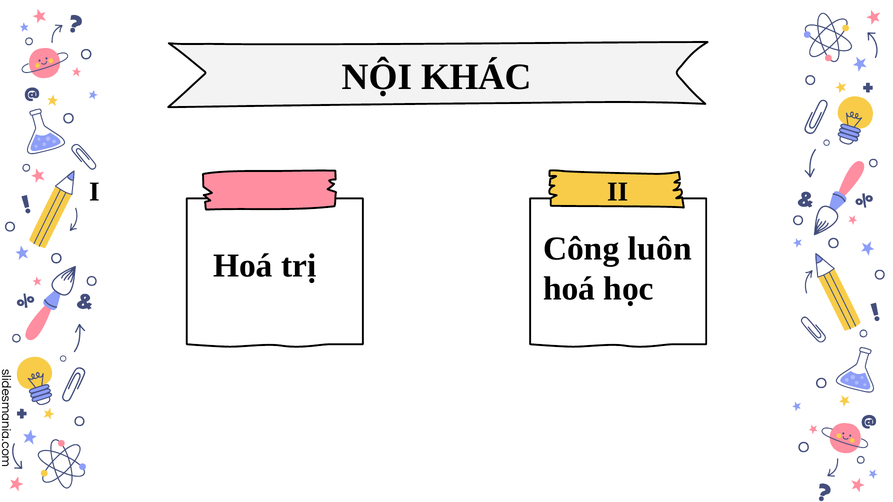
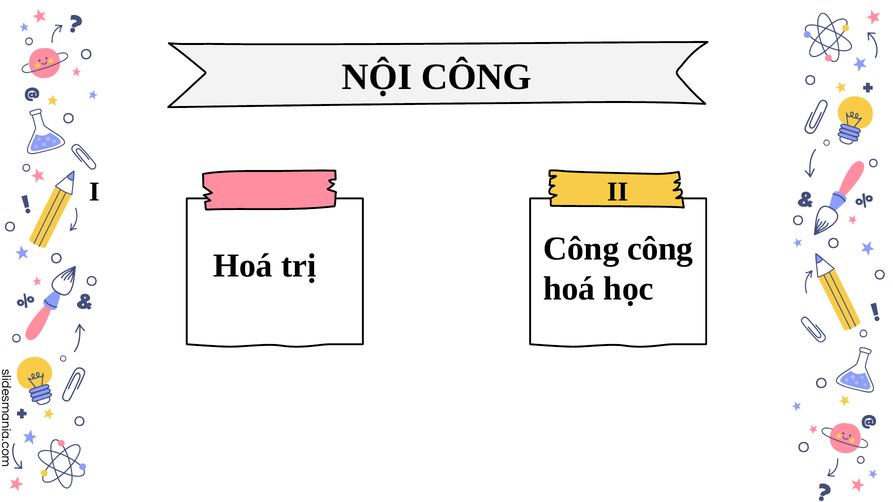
NỘI KHÁC: KHÁC -> CÔNG
Công luôn: luôn -> công
